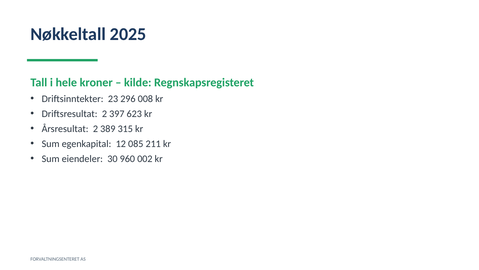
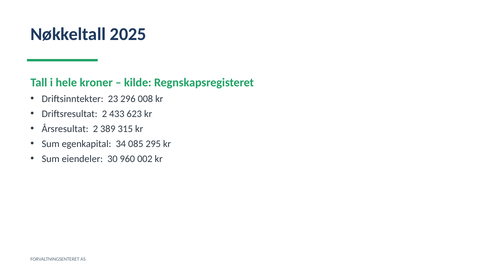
397: 397 -> 433
12: 12 -> 34
211: 211 -> 295
